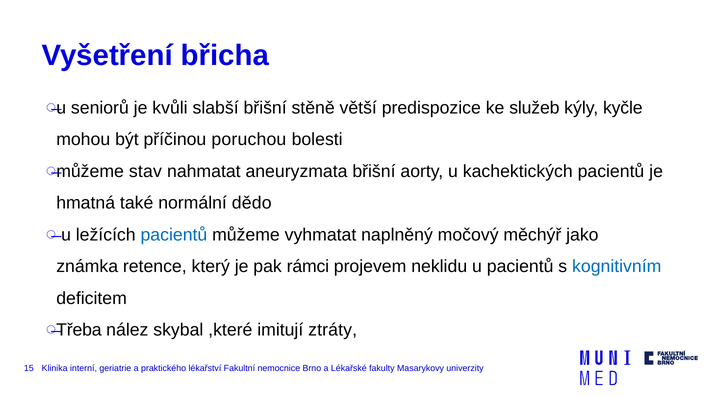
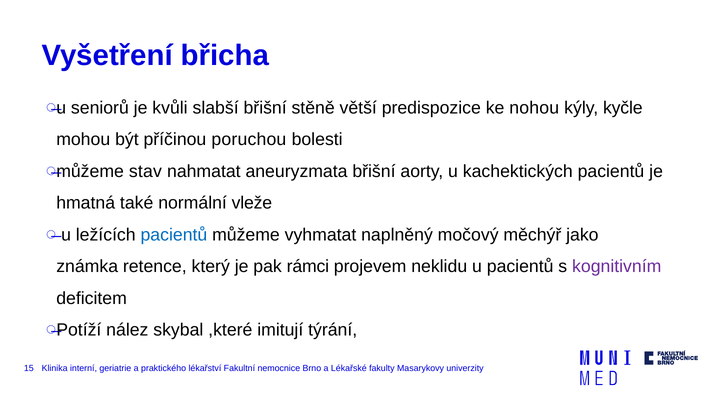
služeb: služeb -> nohou
dědo: dědo -> vleže
kognitivním colour: blue -> purple
Třeba: Třeba -> Potíží
ztráty: ztráty -> týrání
